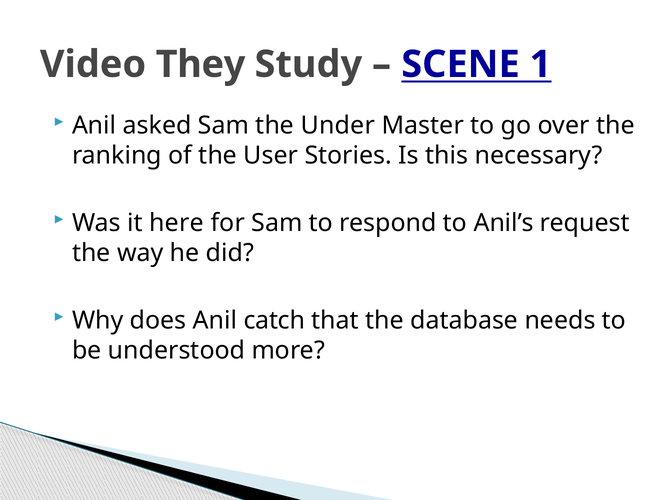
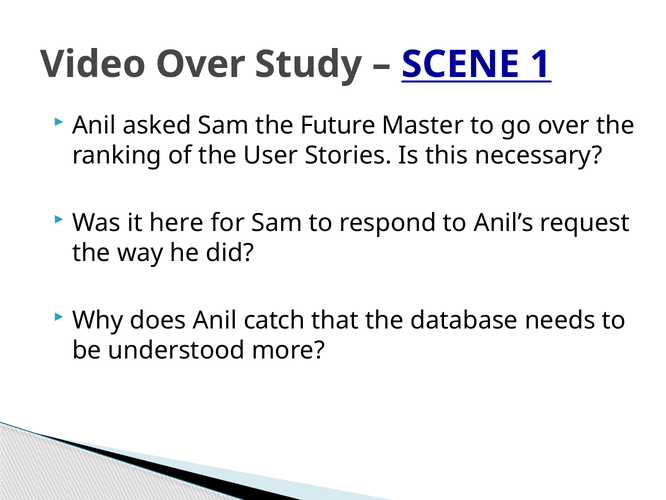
Video They: They -> Over
Under: Under -> Future
